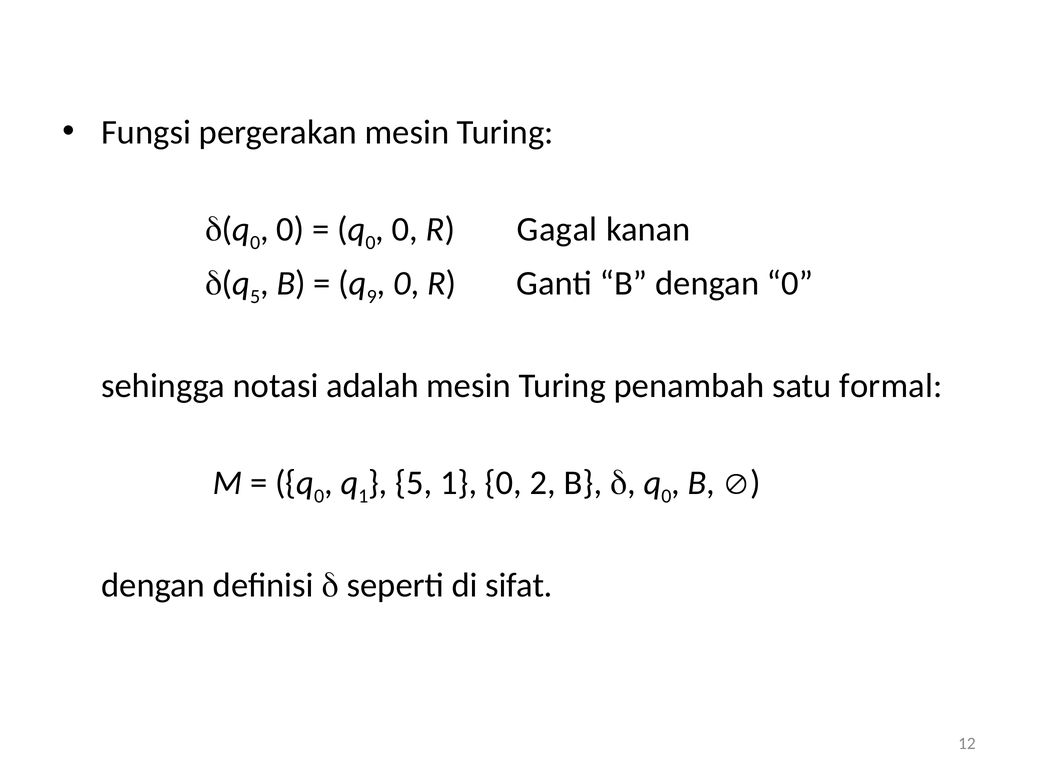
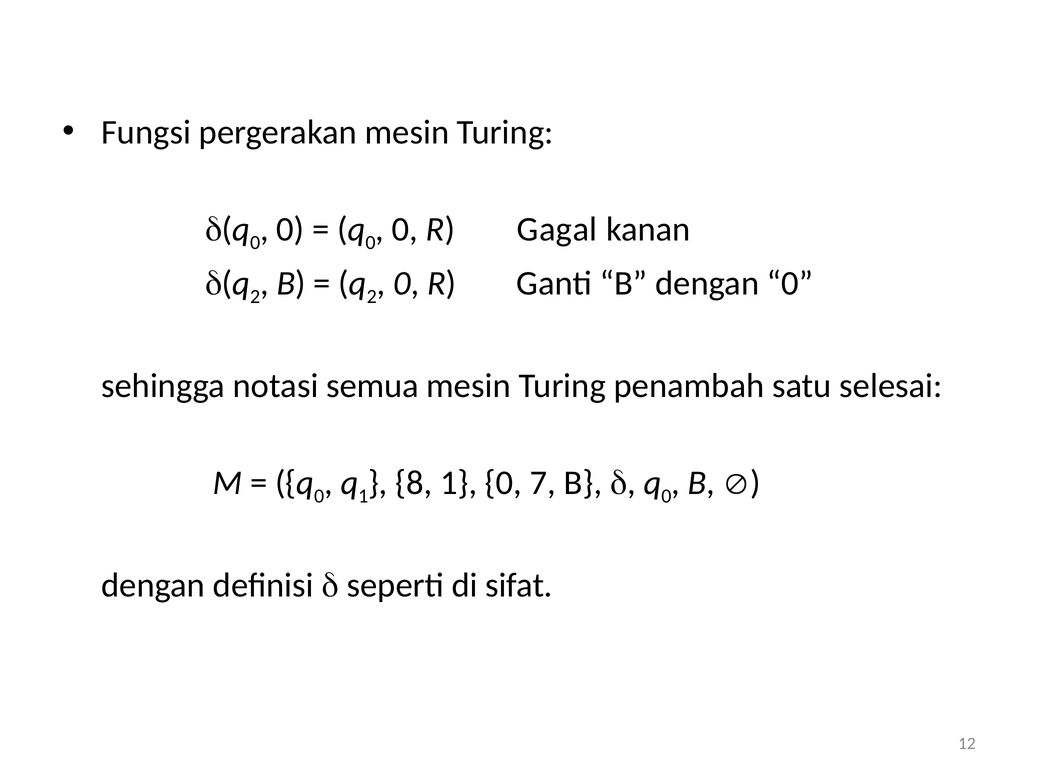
5 at (255, 297): 5 -> 2
9 at (372, 297): 9 -> 2
adalah: adalah -> semua
formal: formal -> selesai
5 at (414, 483): 5 -> 8
2: 2 -> 7
